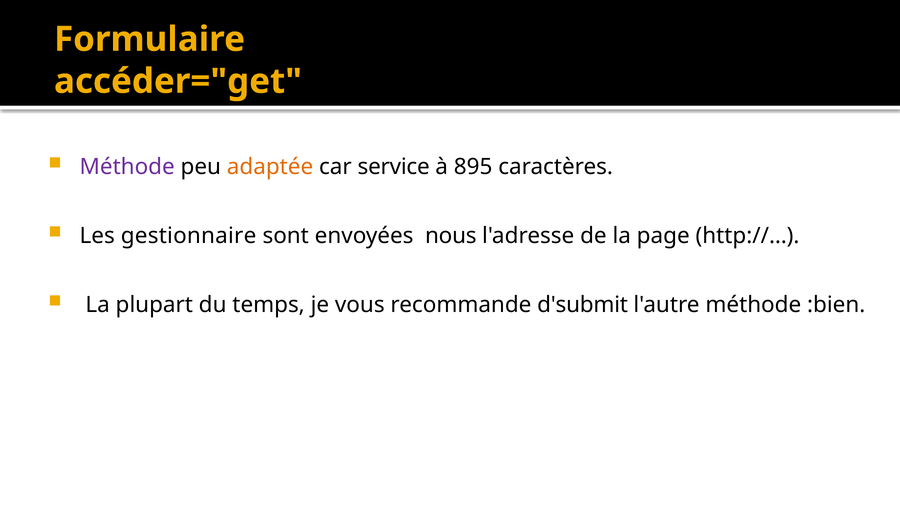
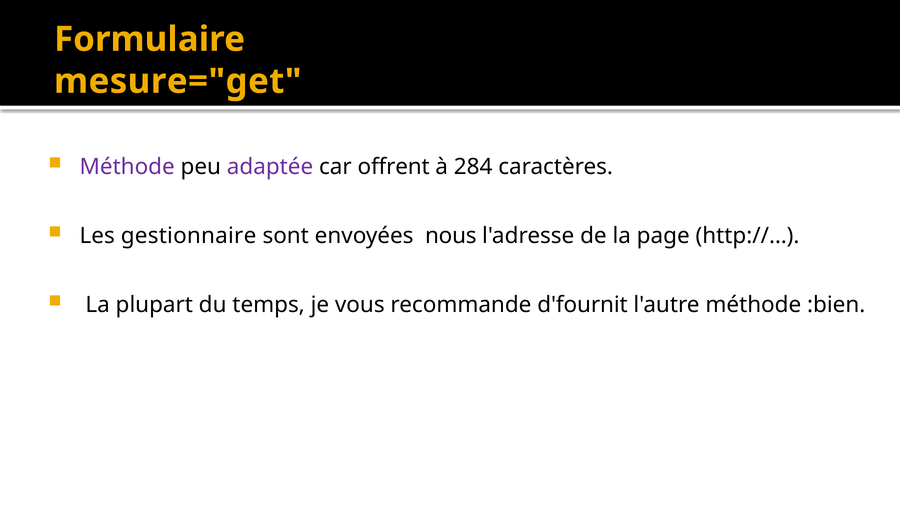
accéder="get: accéder="get -> mesure="get
adaptée colour: orange -> purple
service: service -> offrent
895: 895 -> 284
d'submit: d'submit -> d'fournit
